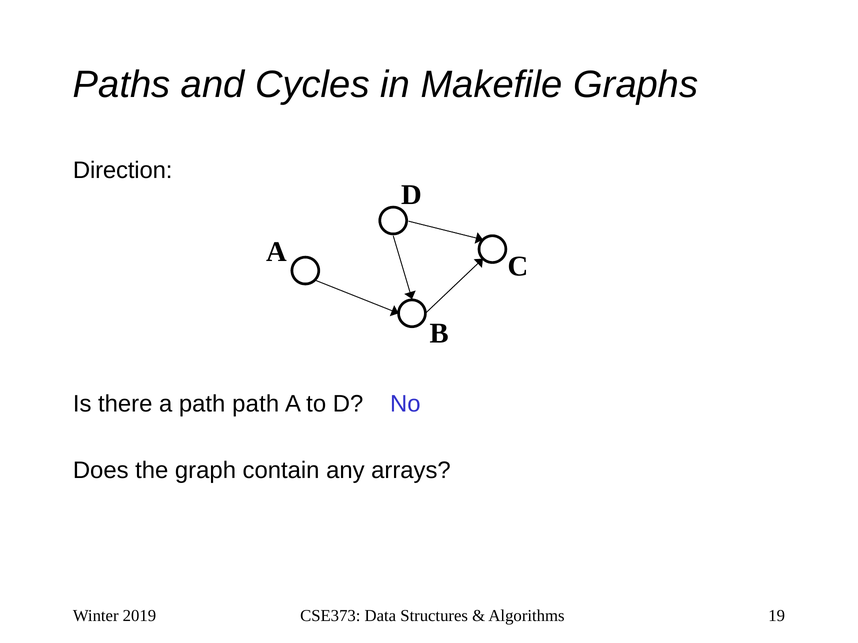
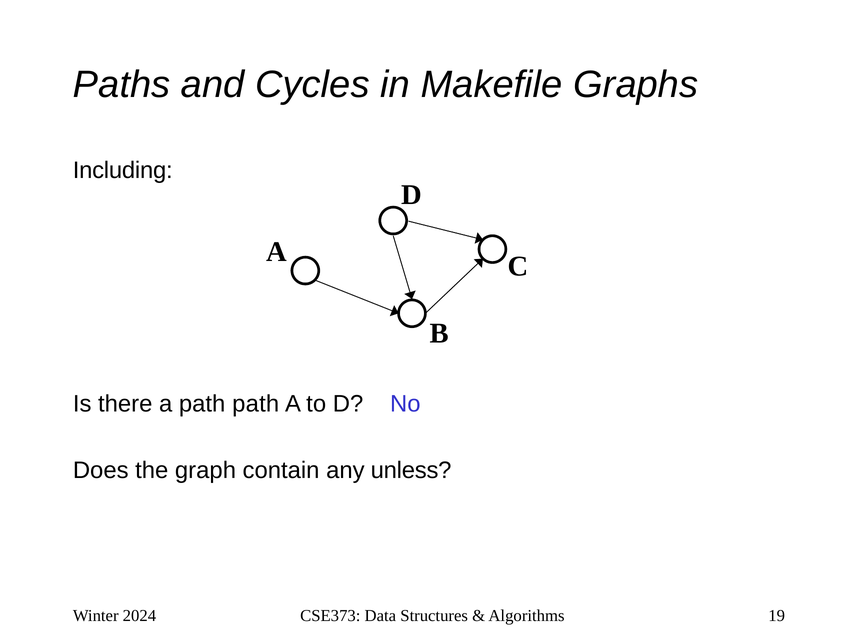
Direction: Direction -> Including
arrays: arrays -> unless
2019: 2019 -> 2024
